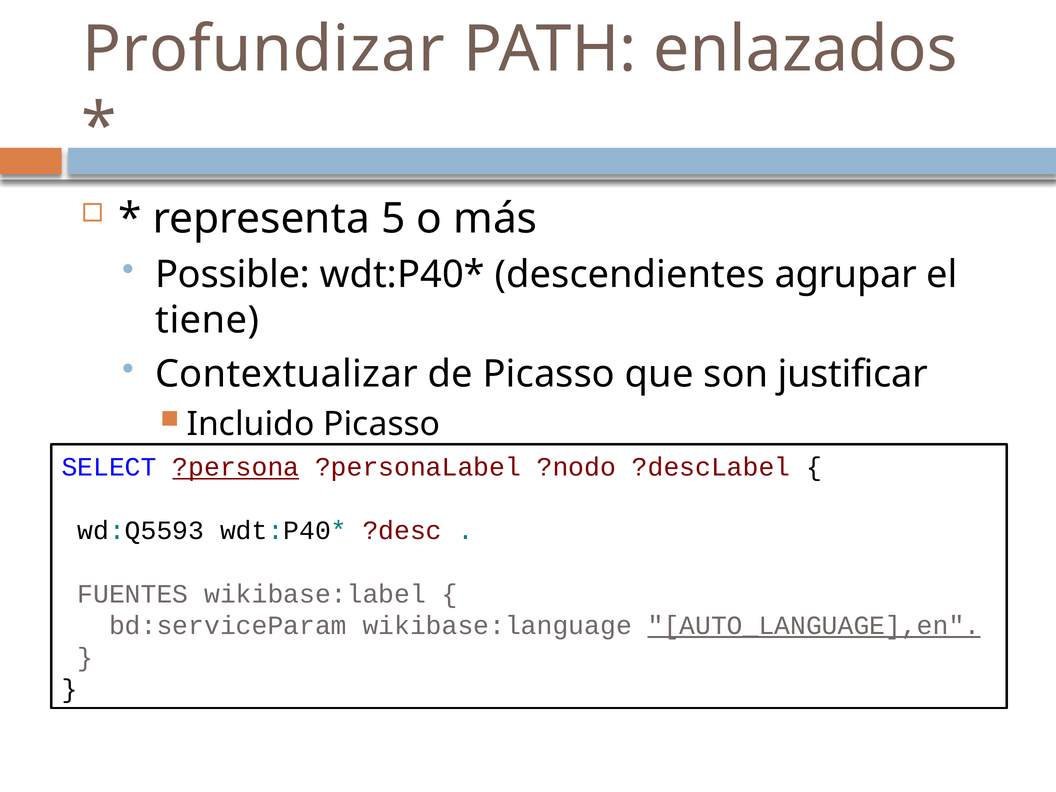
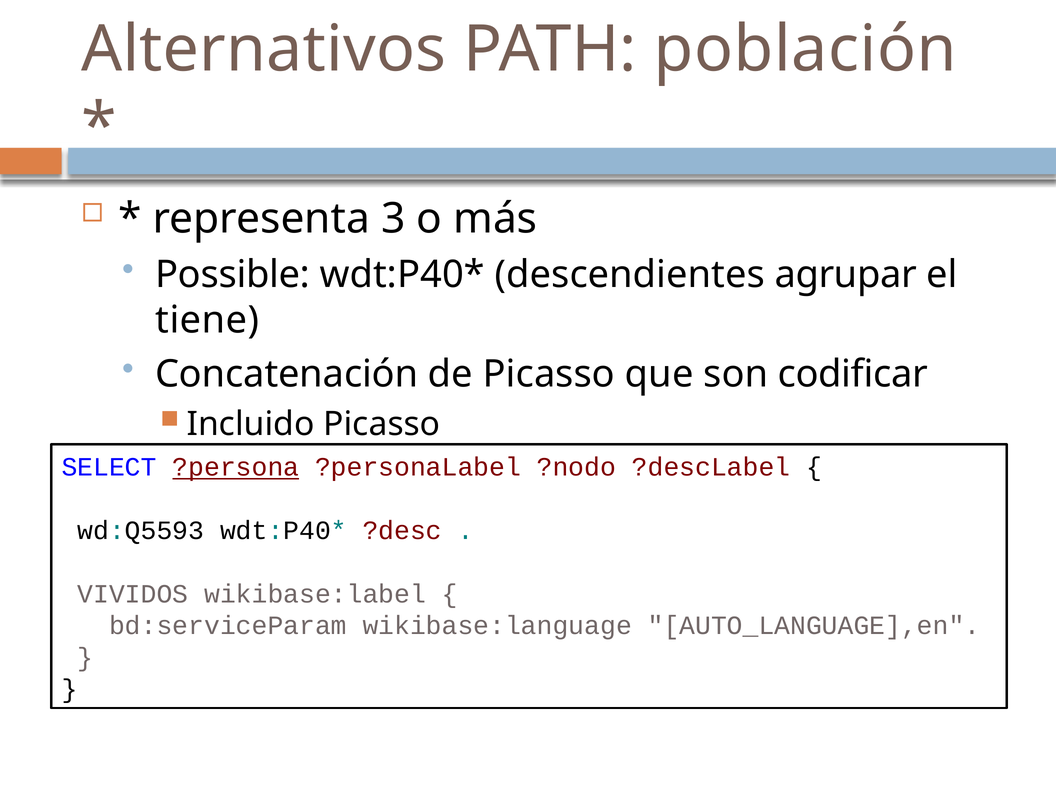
Profundizar: Profundizar -> Alternativos
enlazados: enlazados -> población
5: 5 -> 3
Contextualizar: Contextualizar -> Concatenación
justificar: justificar -> codificar
FUENTES: FUENTES -> VIVIDOS
AUTO_LANGUAGE],en underline: present -> none
